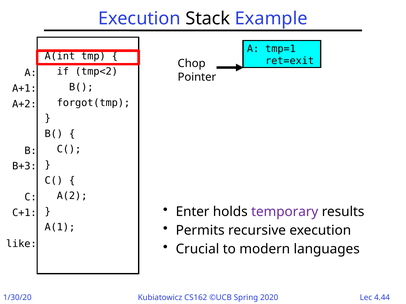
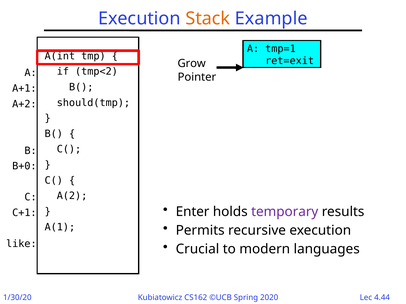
Stack colour: black -> orange
Chop: Chop -> Grow
forgot(tmp: forgot(tmp -> should(tmp
B+3: B+3 -> B+0
